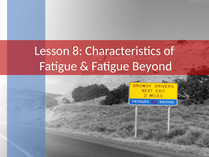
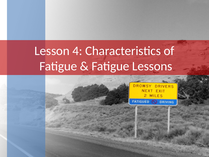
8: 8 -> 4
Beyond: Beyond -> Lessons
